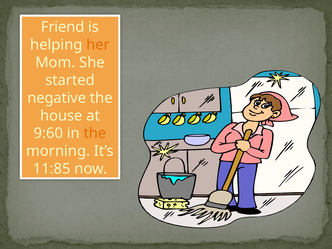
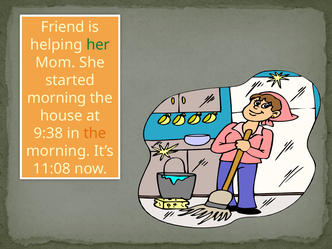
her colour: orange -> green
negative at (57, 98): negative -> morning
9:60: 9:60 -> 9:38
11:85: 11:85 -> 11:08
